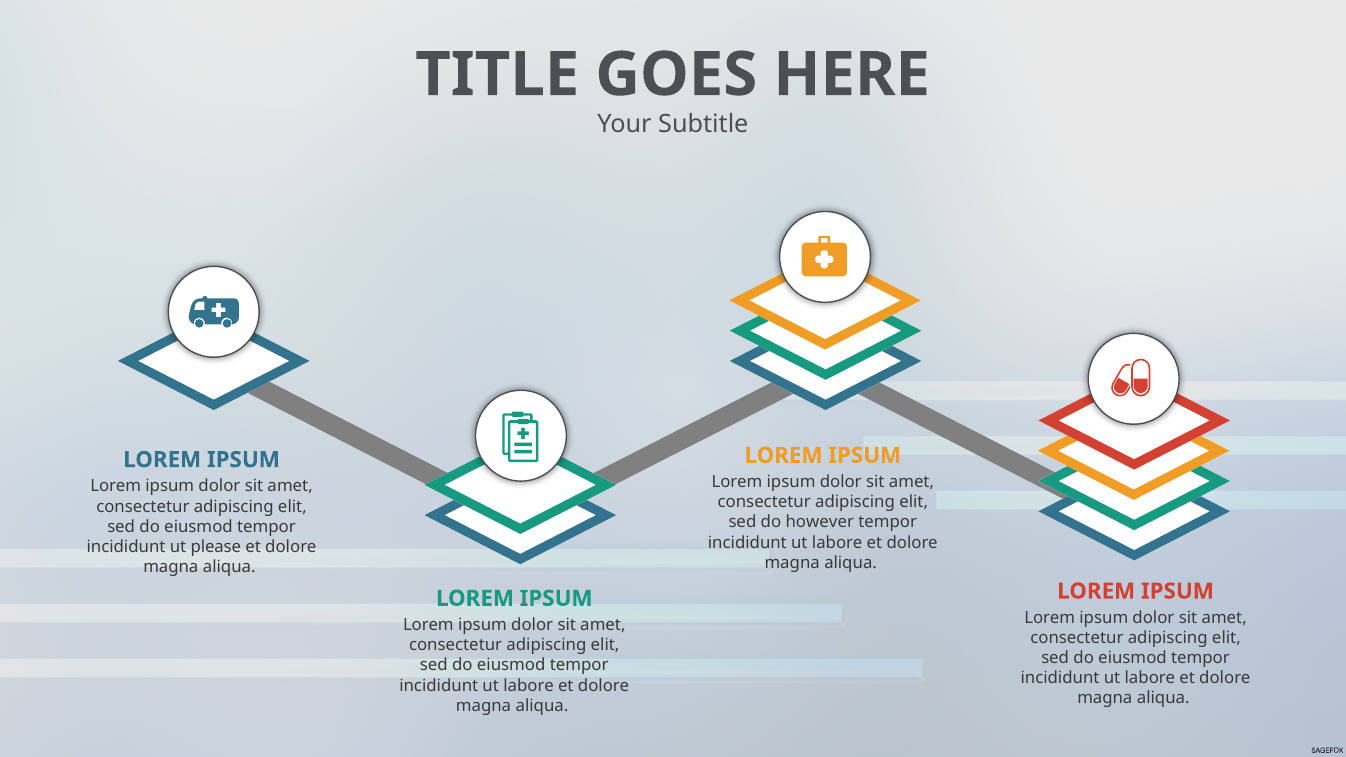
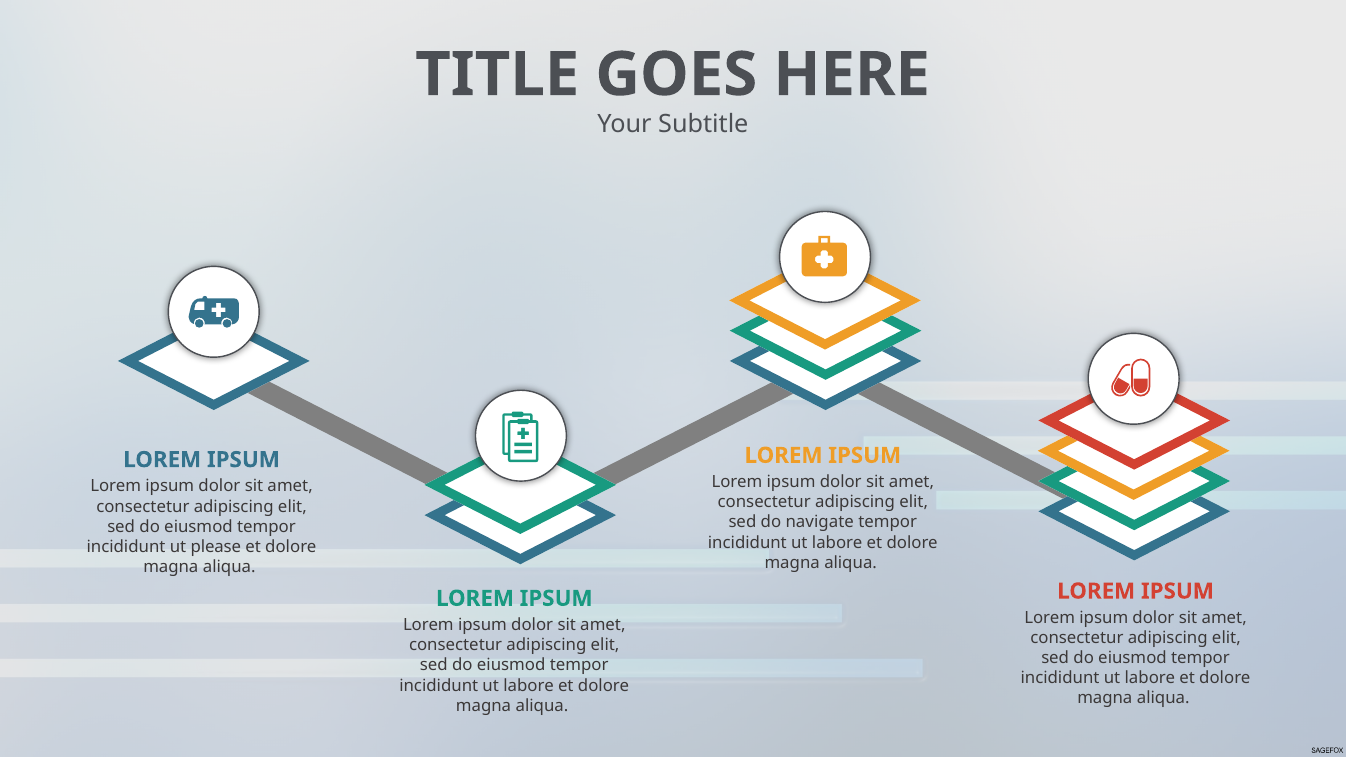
however: however -> navigate
